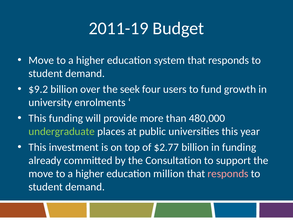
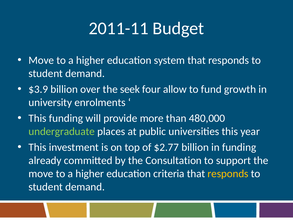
2011-19: 2011-19 -> 2011-11
$9.2: $9.2 -> $3.9
users: users -> allow
million: million -> criteria
responds at (228, 173) colour: pink -> yellow
